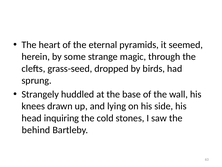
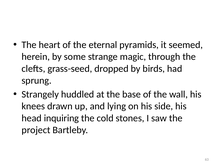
behind: behind -> project
